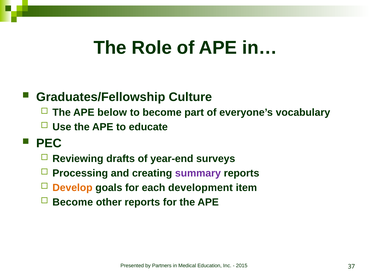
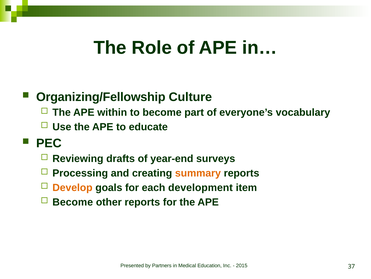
Graduates/Fellowship: Graduates/Fellowship -> Organizing/Fellowship
below: below -> within
summary colour: purple -> orange
